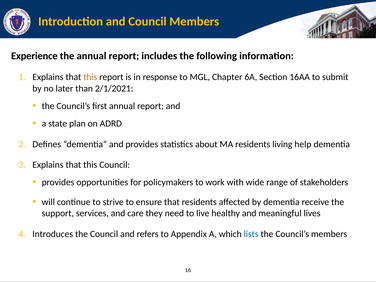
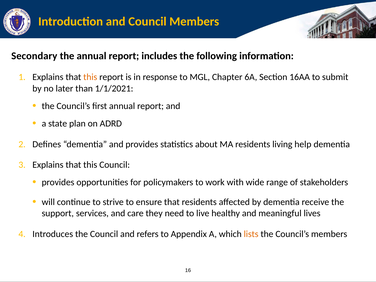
Experience: Experience -> Secondary
2/1/2021: 2/1/2021 -> 1/1/2021
lists colour: blue -> orange
